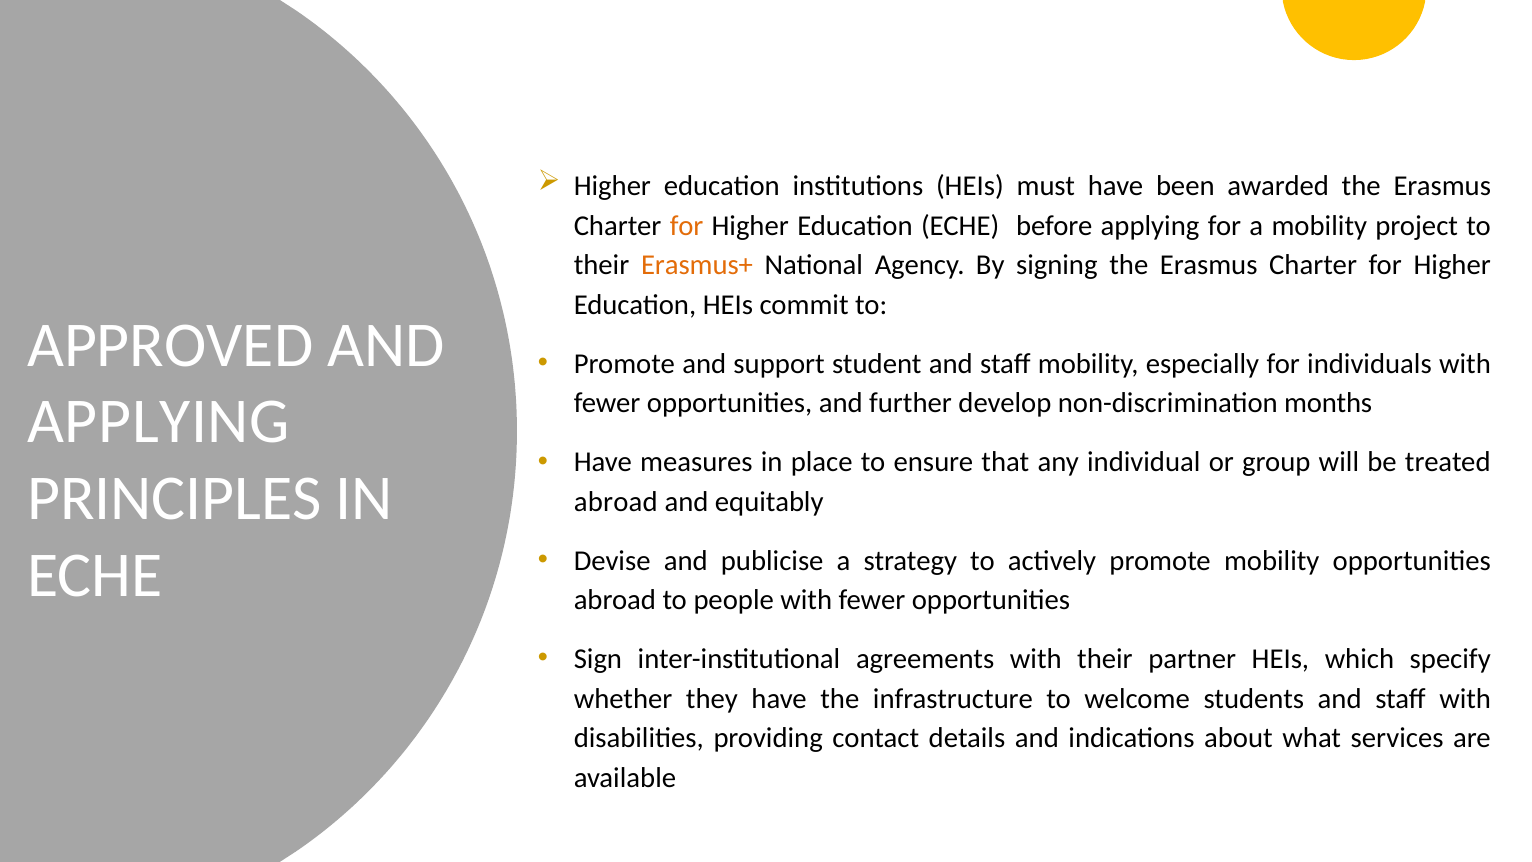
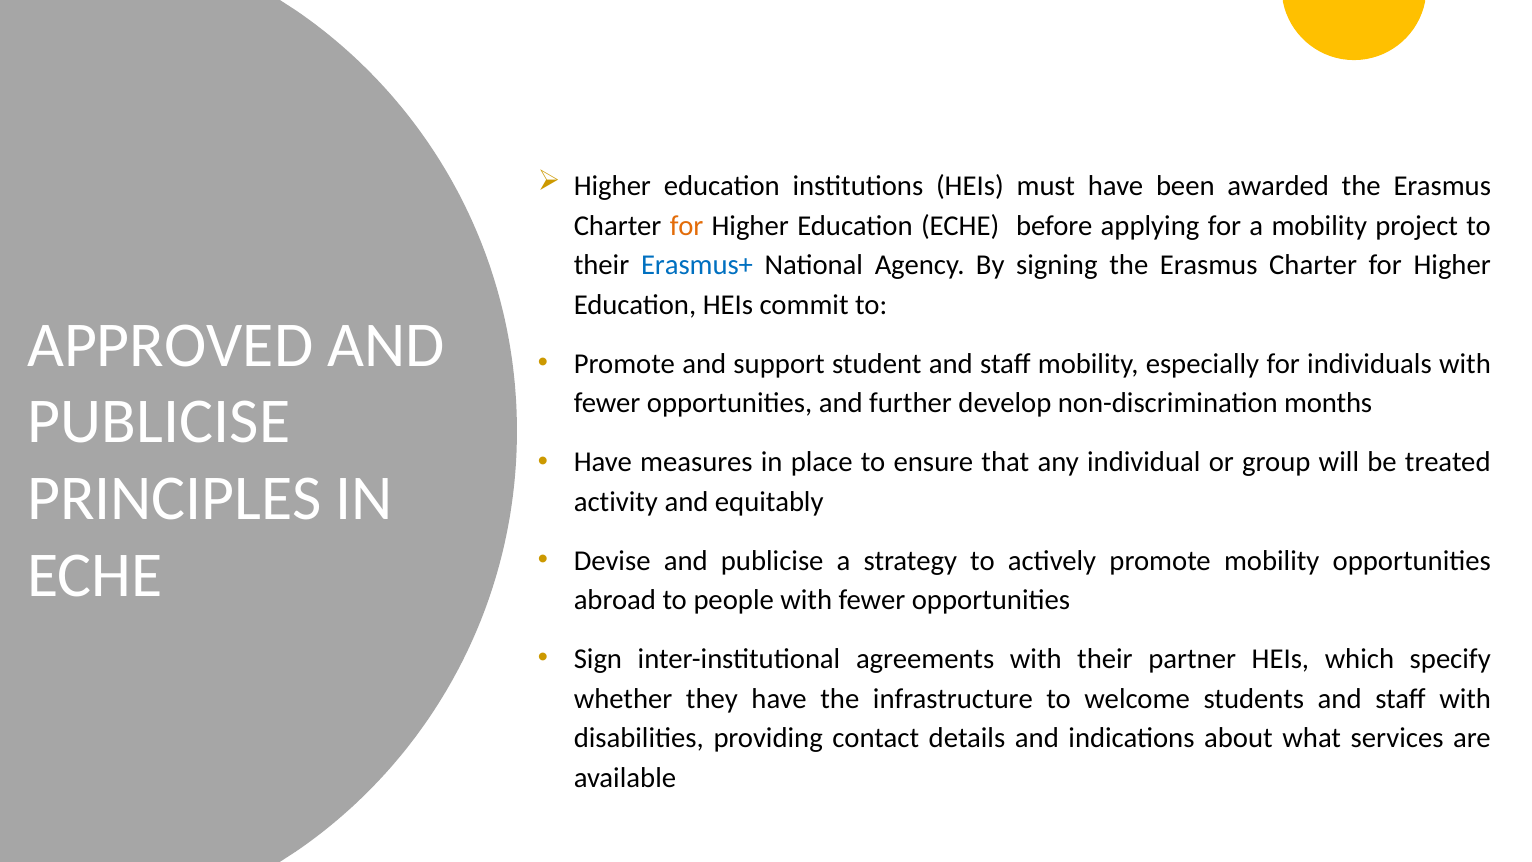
Erasmus+ colour: orange -> blue
APPLYING at (159, 422): APPLYING -> PUBLICISE
abroad at (616, 502): abroad -> activity
